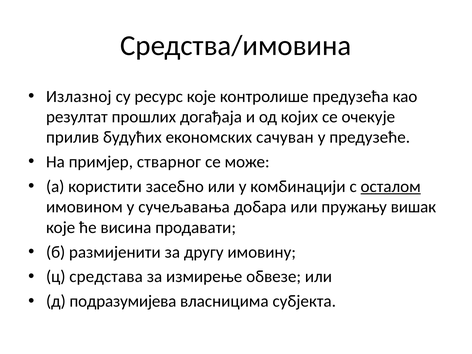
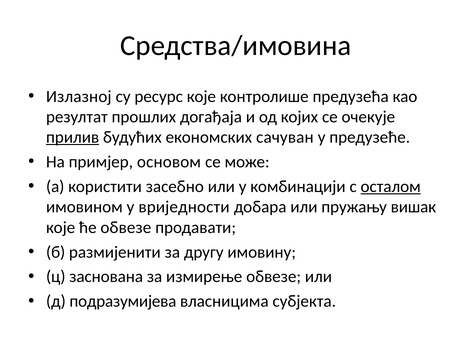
прилив underline: none -> present
стварног: стварног -> основом
сучељавања: сучељавања -> вриједности
ће висина: висина -> обвезе
средстава: средстава -> заснована
